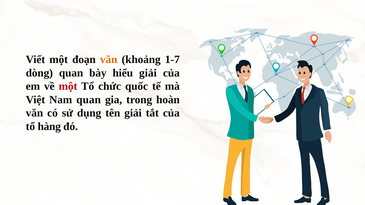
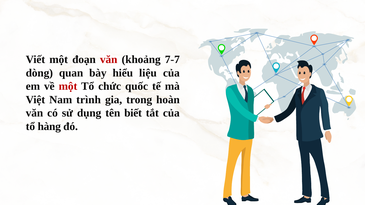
văn at (109, 60) colour: orange -> red
1-7: 1-7 -> 7-7
hiểu giải: giải -> liệu
Nam quan: quan -> trình
tên giải: giải -> biết
